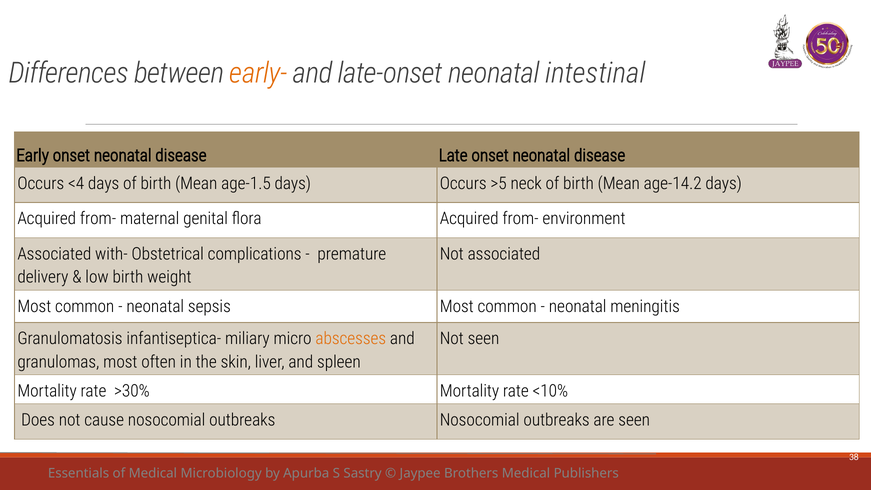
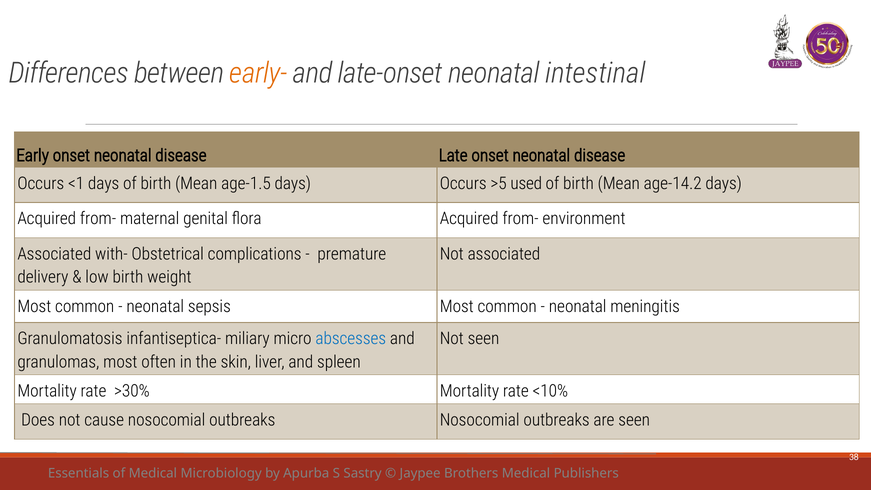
<4: <4 -> <1
neck: neck -> used
abscesses colour: orange -> blue
